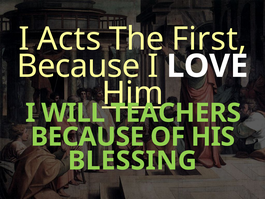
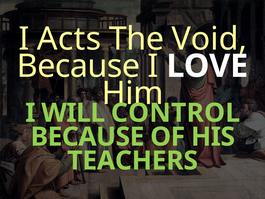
First: First -> Void
Him underline: present -> none
TEACHERS: TEACHERS -> CONTROL
BLESSING: BLESSING -> TEACHERS
